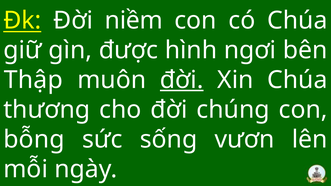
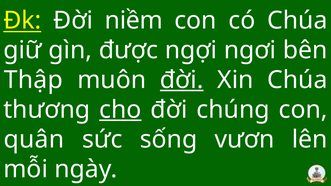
hình: hình -> ngợi
cho underline: none -> present
bỗng: bỗng -> quân
